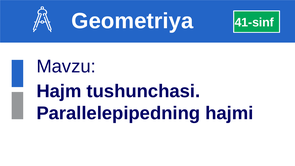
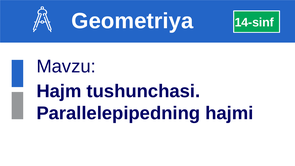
41-sinf: 41-sinf -> 14-sinf
